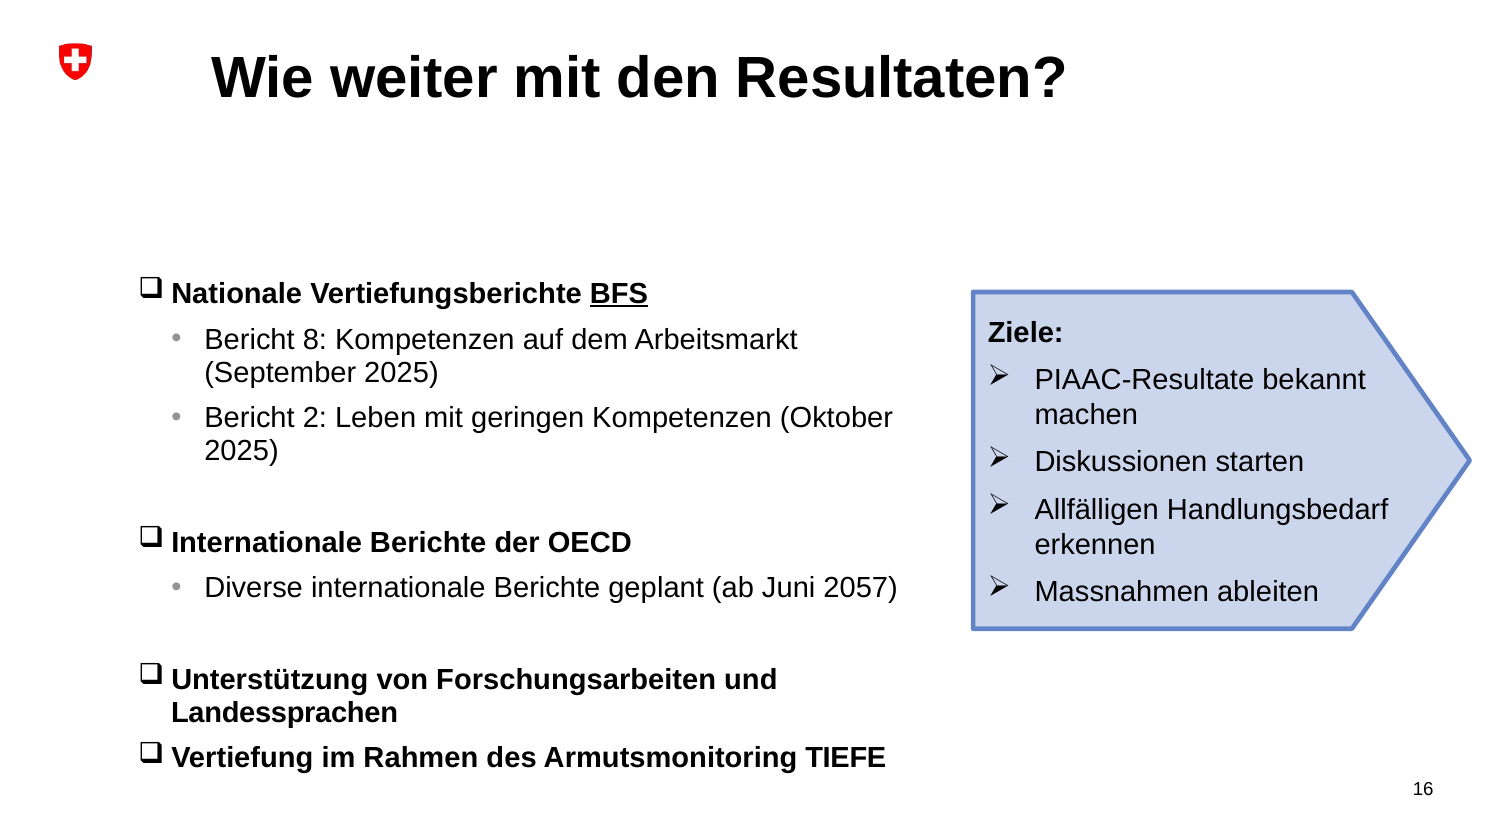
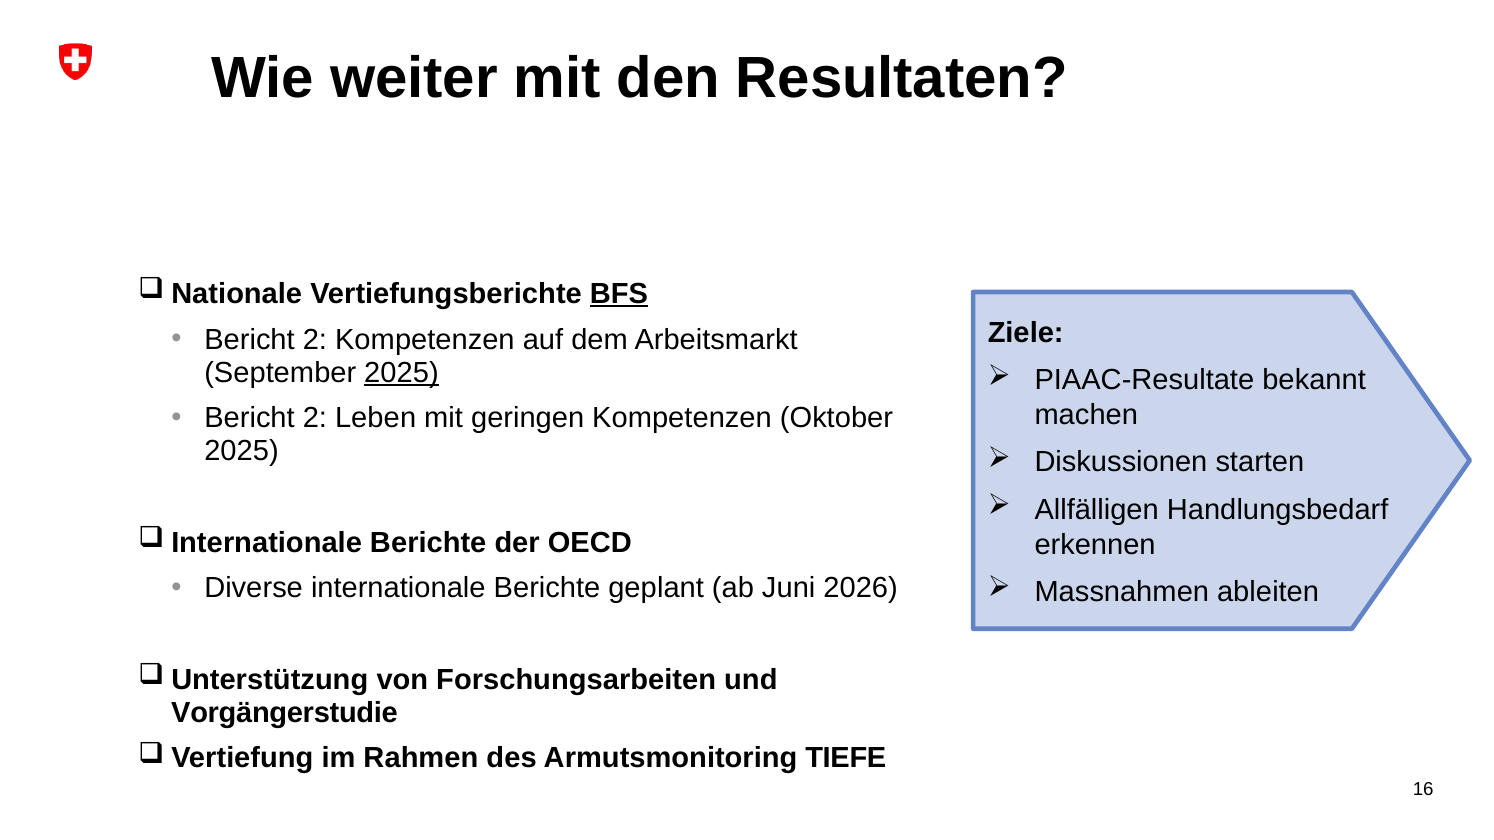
8 at (315, 340): 8 -> 2
2025 at (401, 373) underline: none -> present
2057: 2057 -> 2026
Landessprachen: Landessprachen -> Vorgängerstudie
